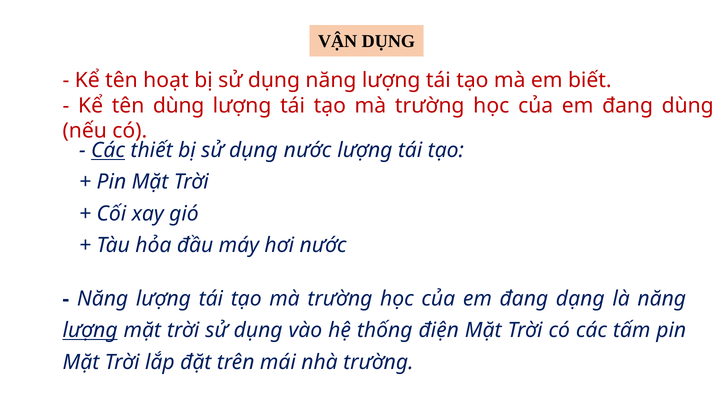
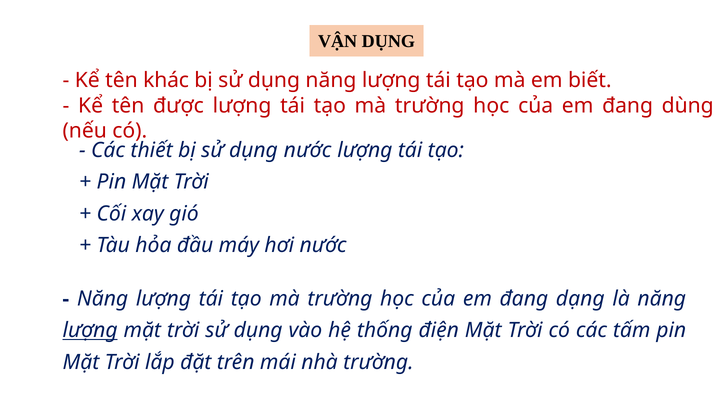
hoạt: hoạt -> khác
tên dùng: dùng -> được
Các at (108, 150) underline: present -> none
